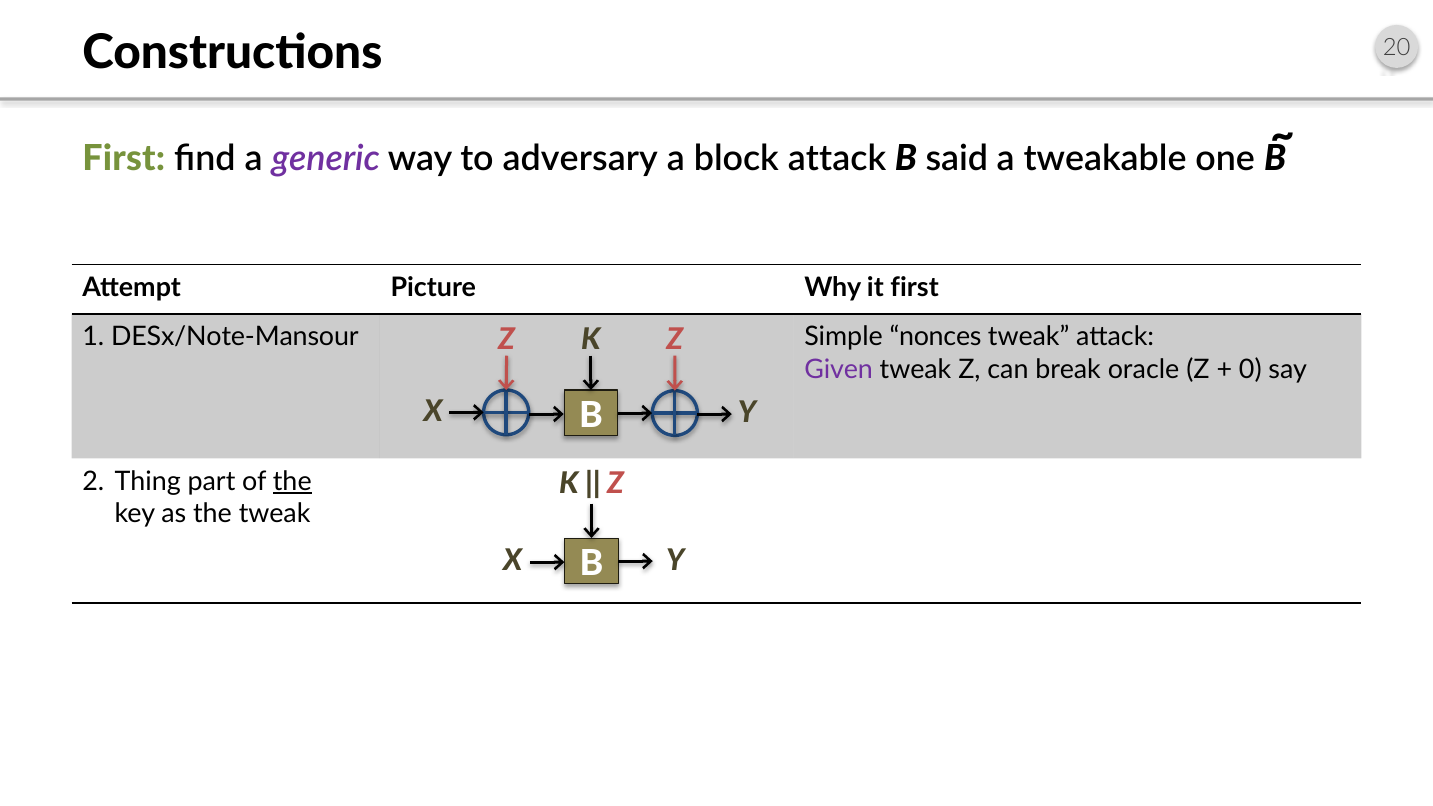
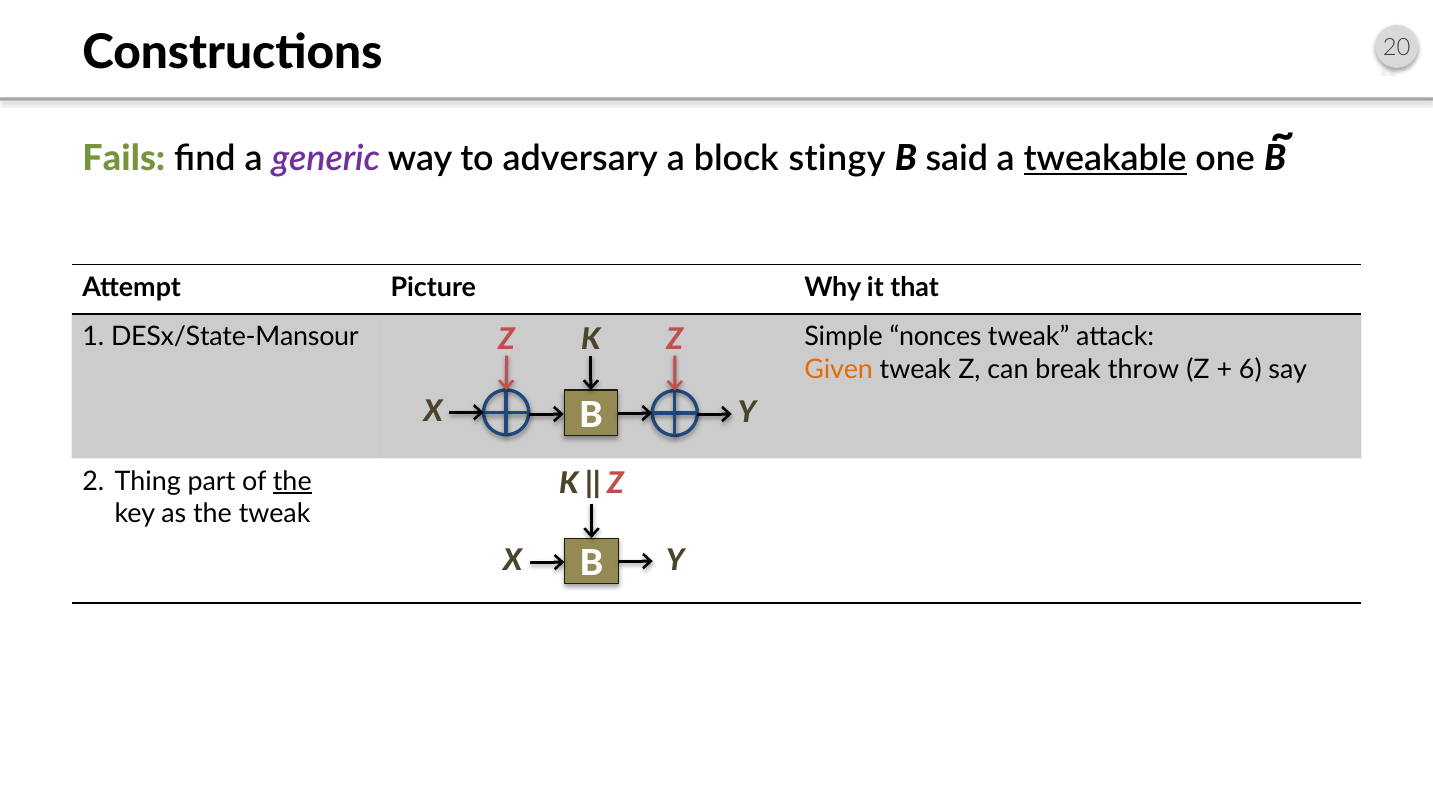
First at (124, 159): First -> Fails
block attack: attack -> stingy
tweakable underline: none -> present
it first: first -> that
DESx/Note-Mansour: DESx/Note-Mansour -> DESx/State-Mansour
Given colour: purple -> orange
oracle: oracle -> throw
0: 0 -> 6
